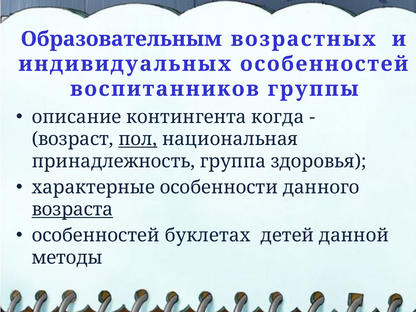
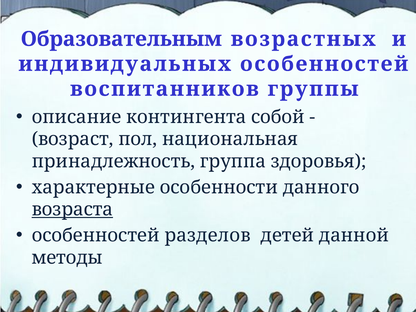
когда: когда -> собой
пол underline: present -> none
буклетах: буклетах -> разделов
